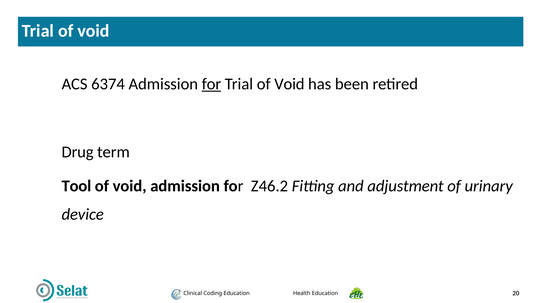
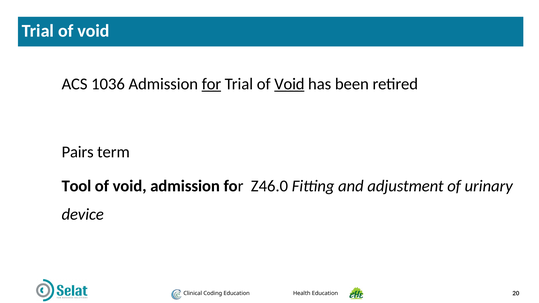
6374: 6374 -> 1036
Void at (289, 84) underline: none -> present
Drug: Drug -> Pairs
Z46.2: Z46.2 -> Z46.0
